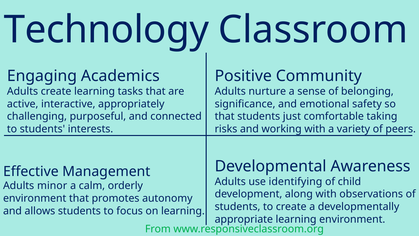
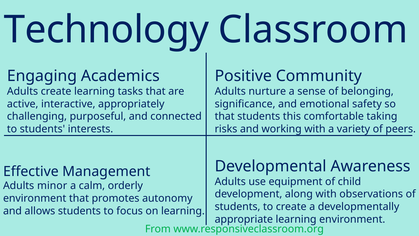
just: just -> this
identifying: identifying -> equipment
